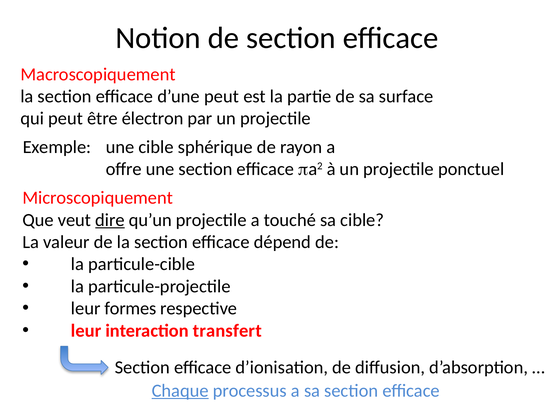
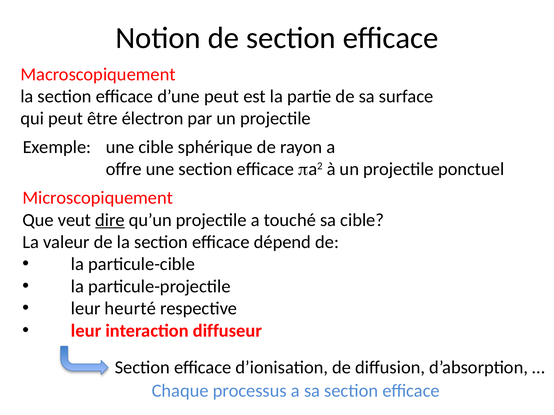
formes: formes -> heurté
transfert: transfert -> diffuseur
Chaque underline: present -> none
